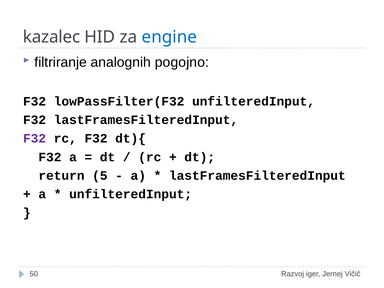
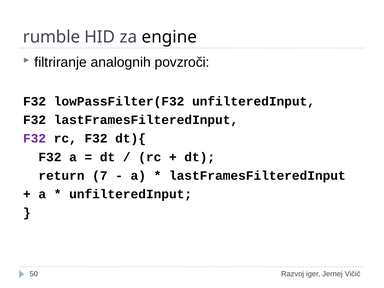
kazalec: kazalec -> rumble
engine colour: blue -> black
pogojno: pogojno -> povzroči
5: 5 -> 7
